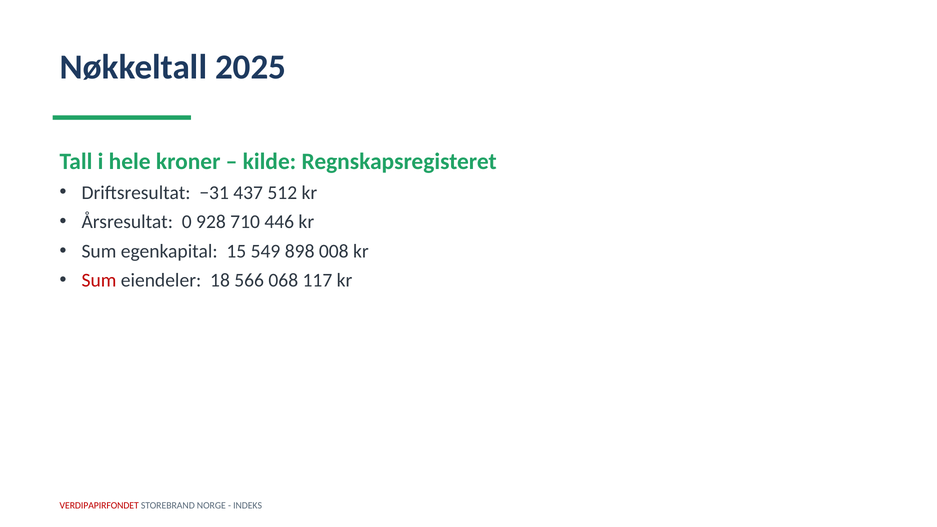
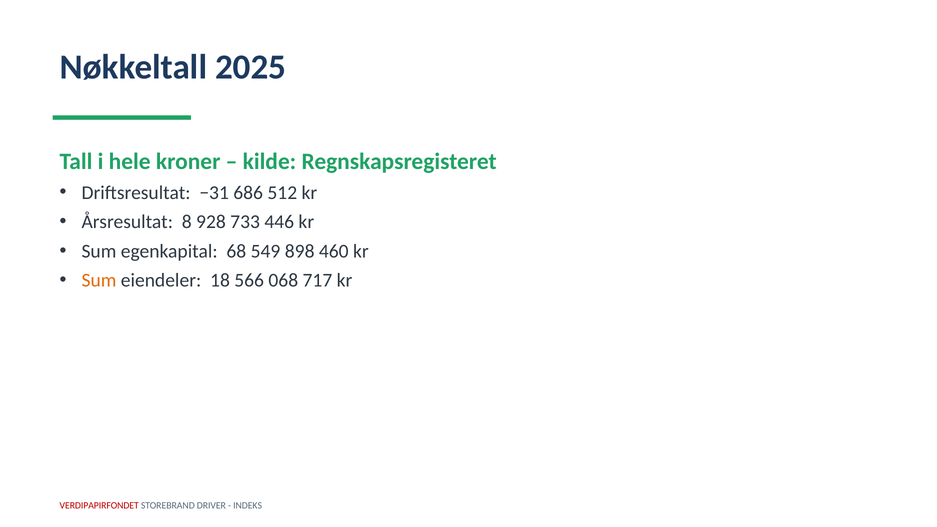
437: 437 -> 686
0: 0 -> 8
710: 710 -> 733
15: 15 -> 68
008: 008 -> 460
Sum at (99, 281) colour: red -> orange
117: 117 -> 717
NORGE: NORGE -> DRIVER
